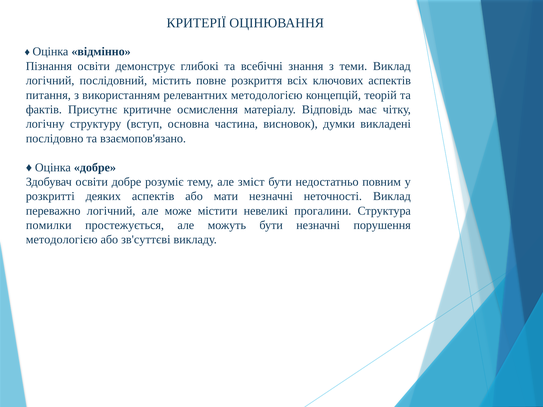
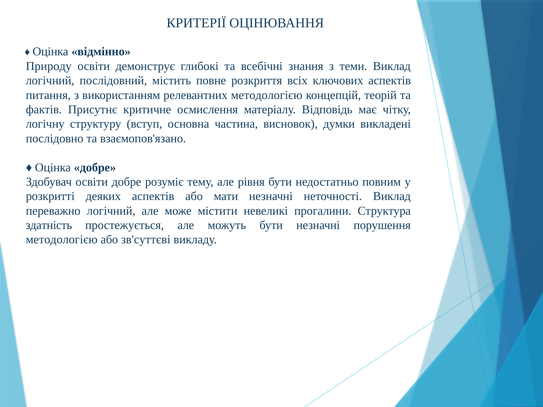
Пізнання: Пізнання -> Природу
зміст: зміст -> рівня
помилки: помилки -> здатність
